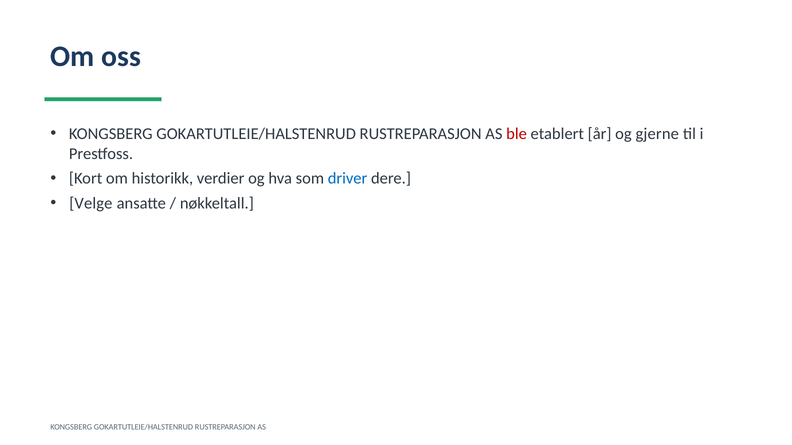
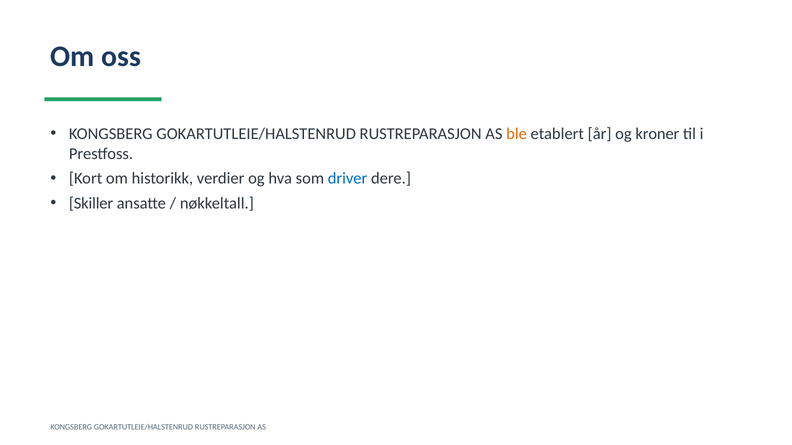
ble colour: red -> orange
gjerne: gjerne -> kroner
Velge: Velge -> Skiller
